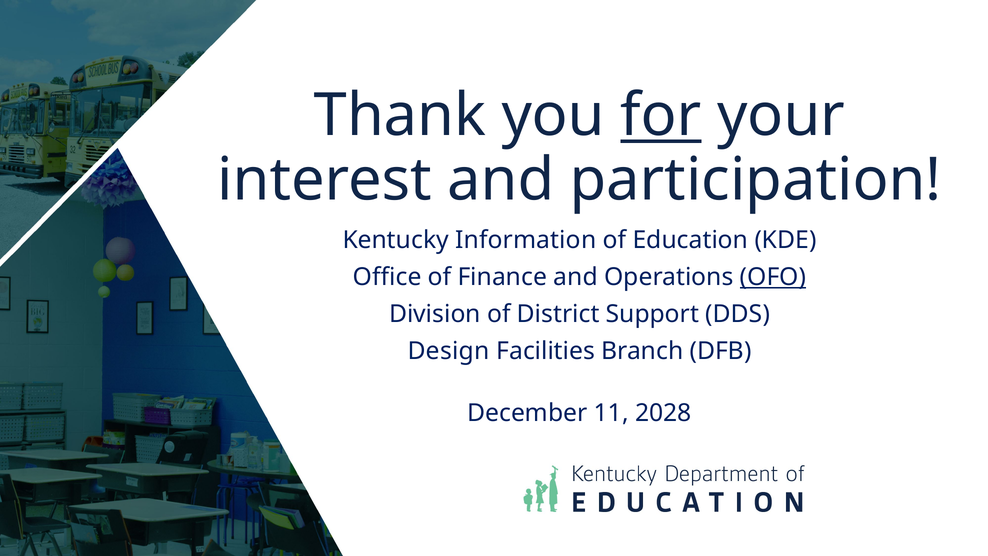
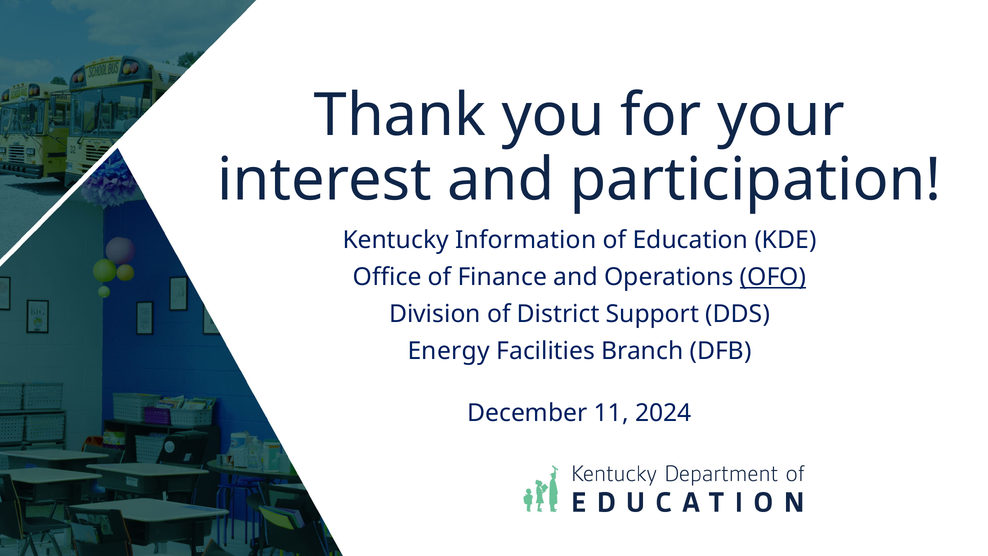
for underline: present -> none
Design: Design -> Energy
2028: 2028 -> 2024
